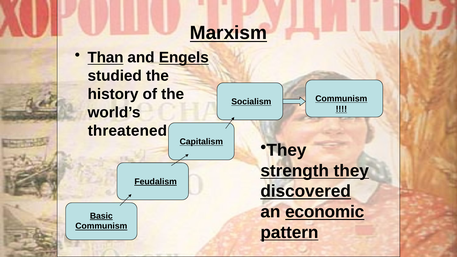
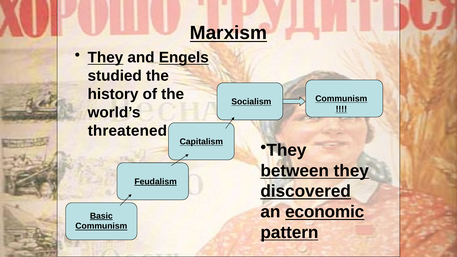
Than at (106, 58): Than -> They
strength: strength -> between
